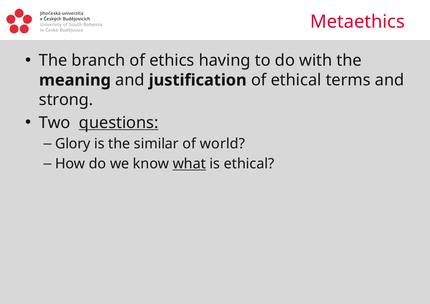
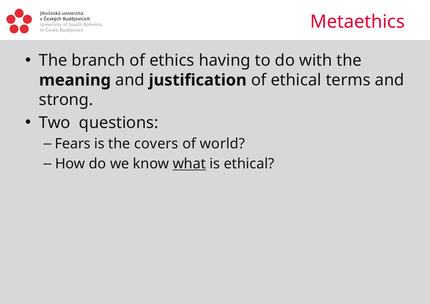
questions underline: present -> none
Glory: Glory -> Fears
similar: similar -> covers
